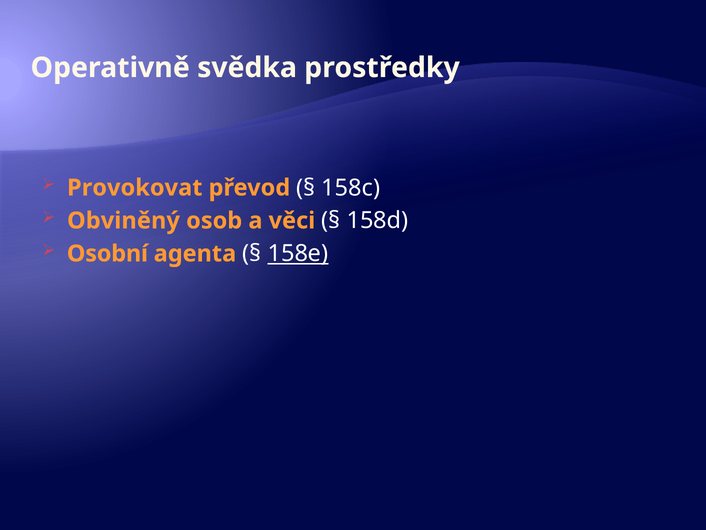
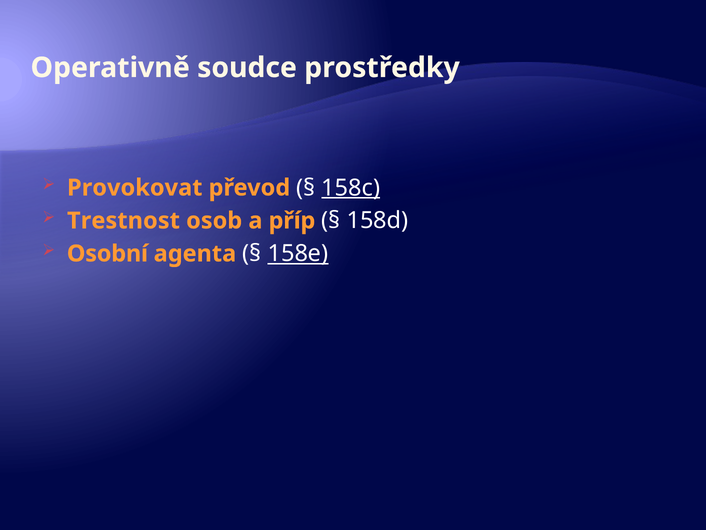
svědka: svědka -> soudce
158c underline: none -> present
Obviněný: Obviněný -> Trestnost
věci: věci -> příp
